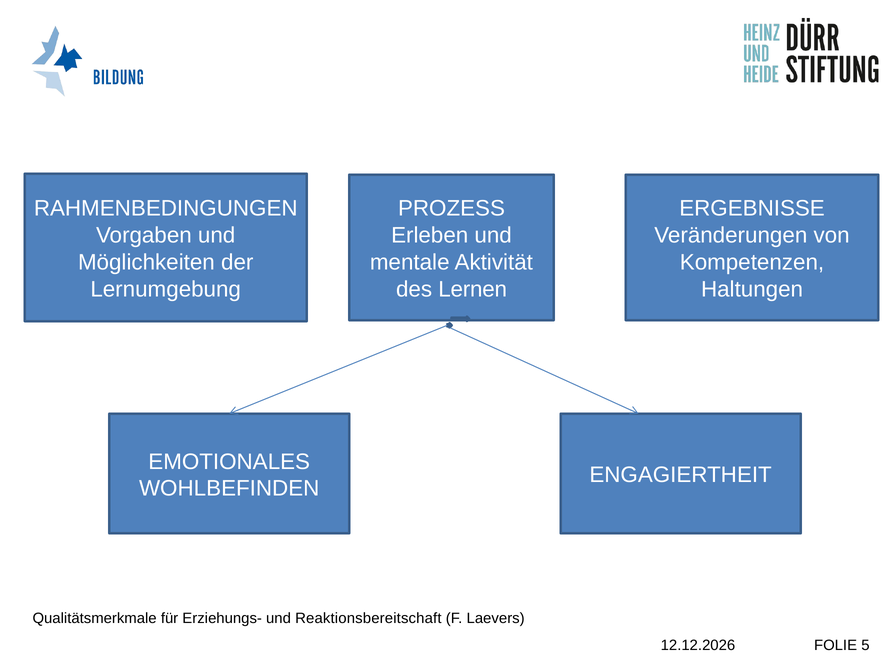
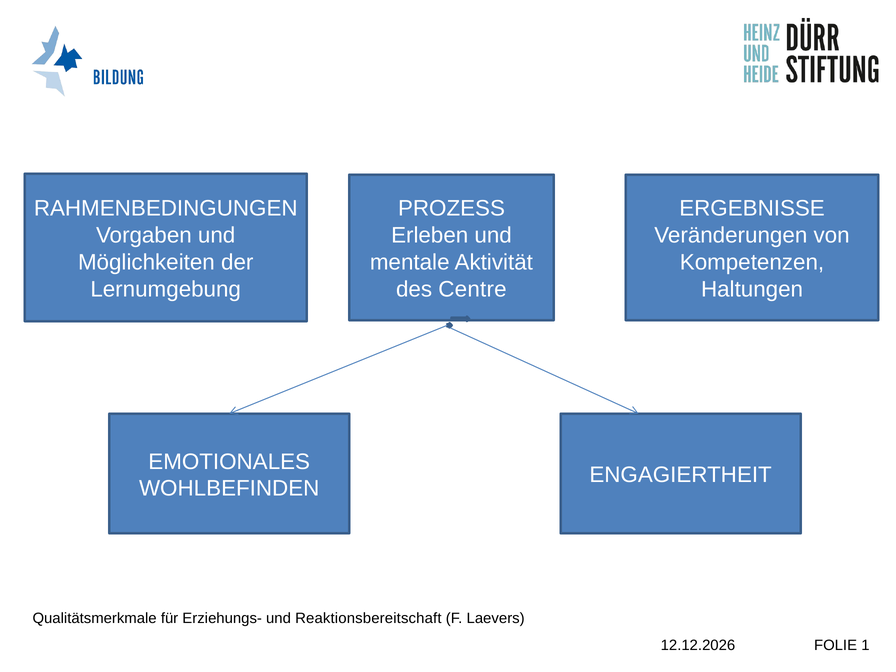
Lernen: Lernen -> Centre
5: 5 -> 1
